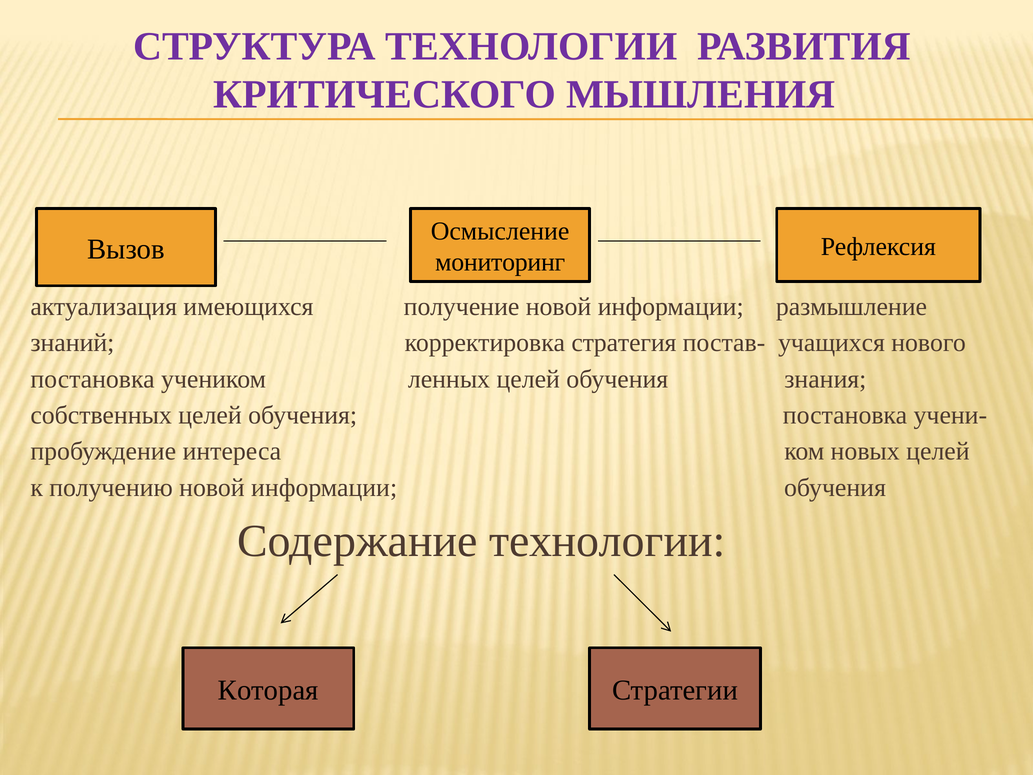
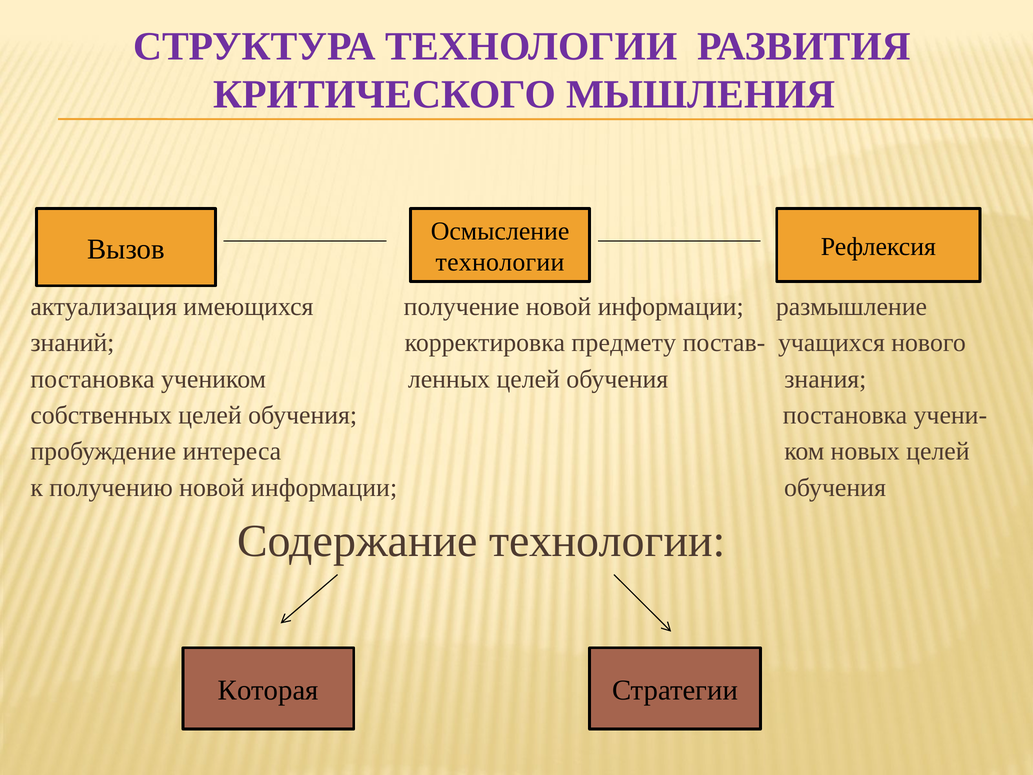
мониторинг at (500, 262): мониторинг -> технологии
стратегия: стратегия -> предмету
